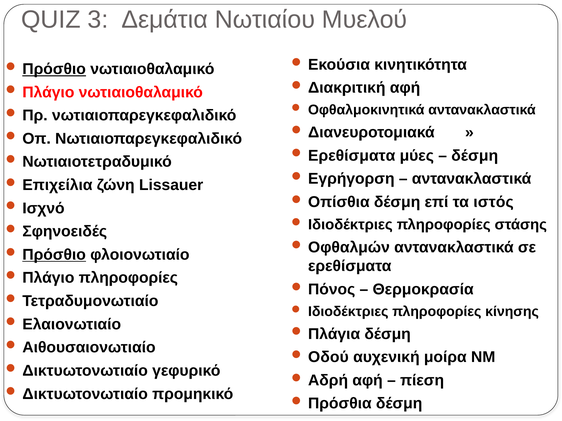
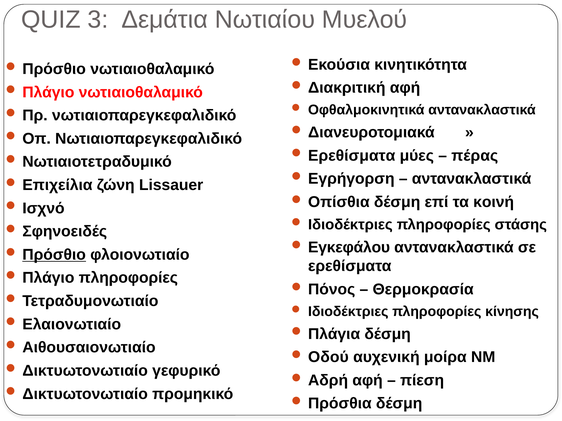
Πρόσθιο at (54, 69) underline: present -> none
δέσμη at (475, 156): δέσμη -> πέρας
ιστός: ιστός -> κοινή
Οφθαλμών: Οφθαλμών -> Εγκεφάλου
